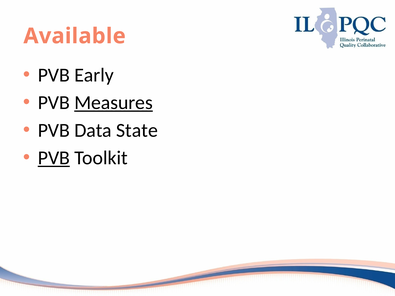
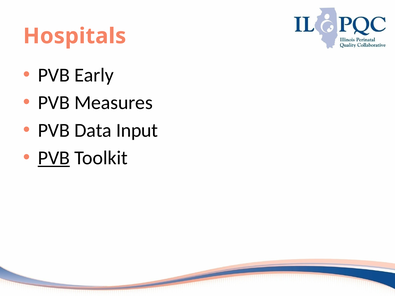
Available: Available -> Hospitals
Measures underline: present -> none
State: State -> Input
